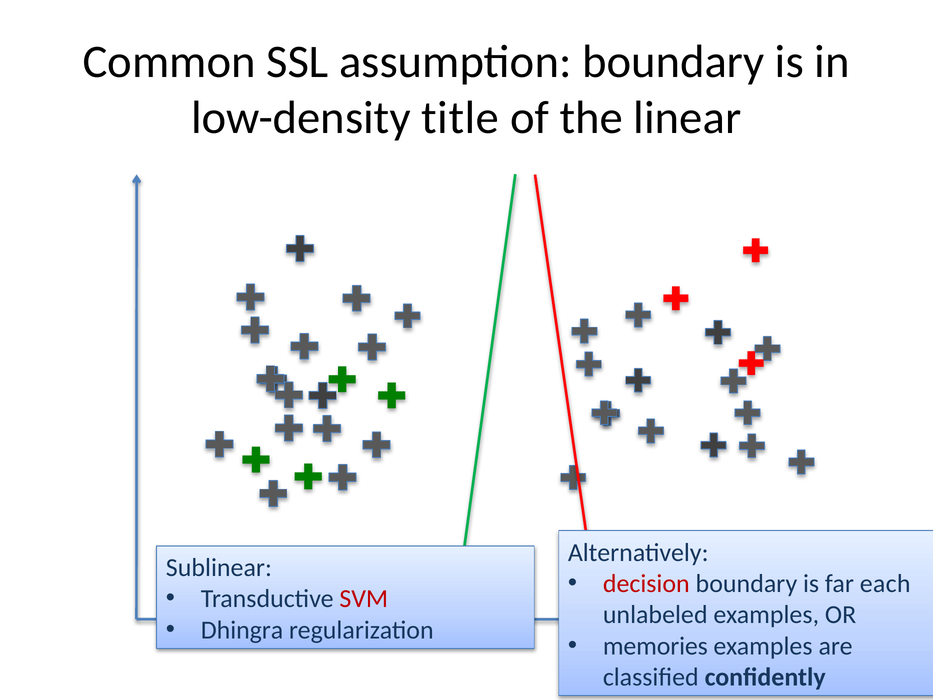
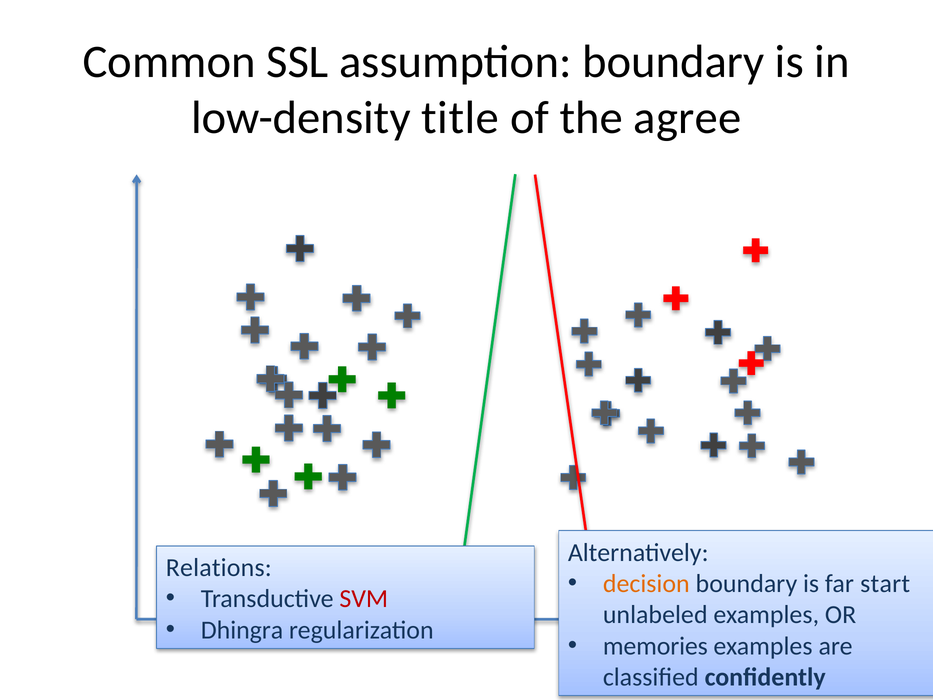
linear: linear -> agree
Sublinear: Sublinear -> Relations
decision colour: red -> orange
each: each -> start
